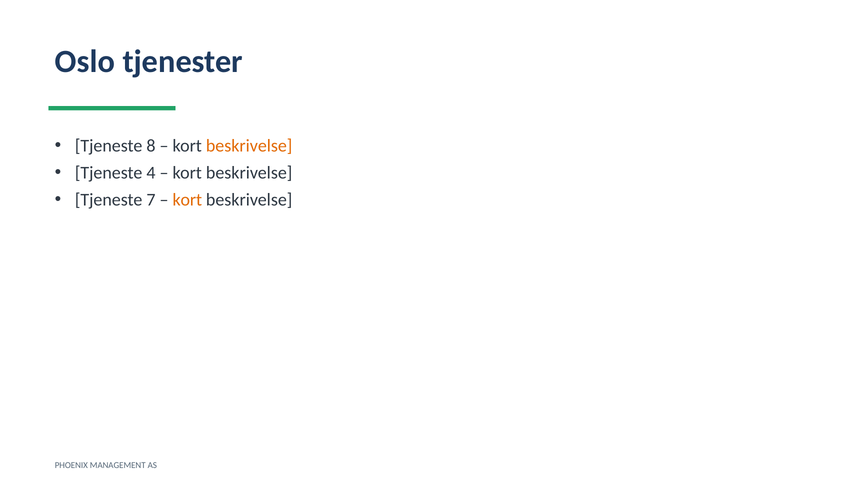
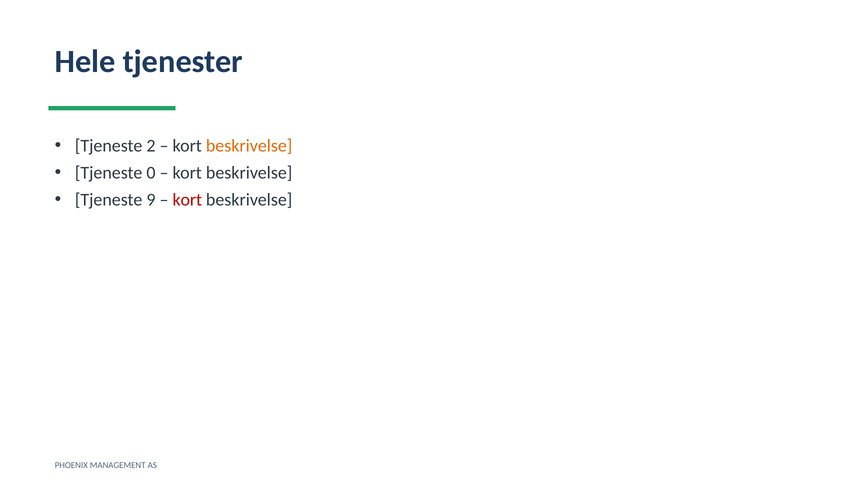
Oslo: Oslo -> Hele
8: 8 -> 2
4: 4 -> 0
7: 7 -> 9
kort at (187, 200) colour: orange -> red
